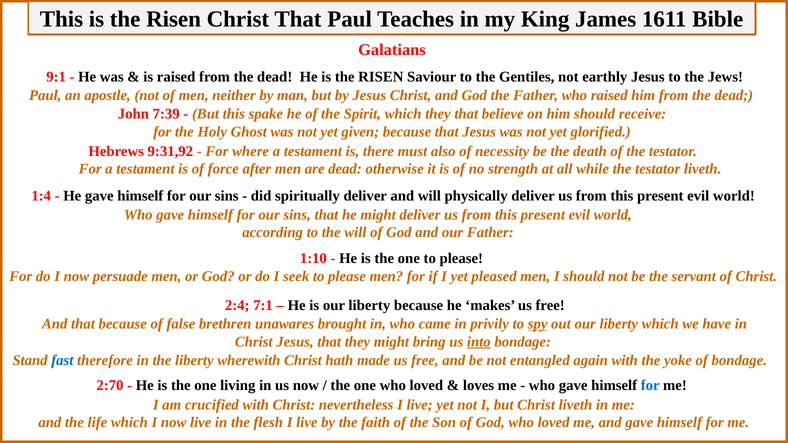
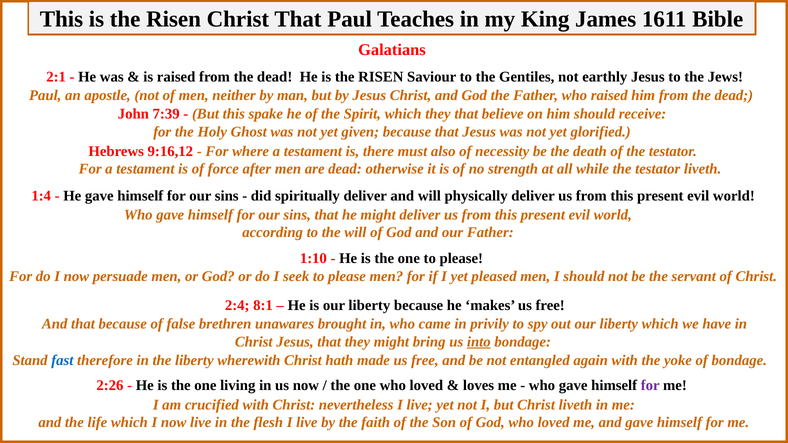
9:1: 9:1 -> 2:1
9:31,92: 9:31,92 -> 9:16,12
7:1: 7:1 -> 8:1
spy underline: present -> none
2:70: 2:70 -> 2:26
for at (650, 386) colour: blue -> purple
